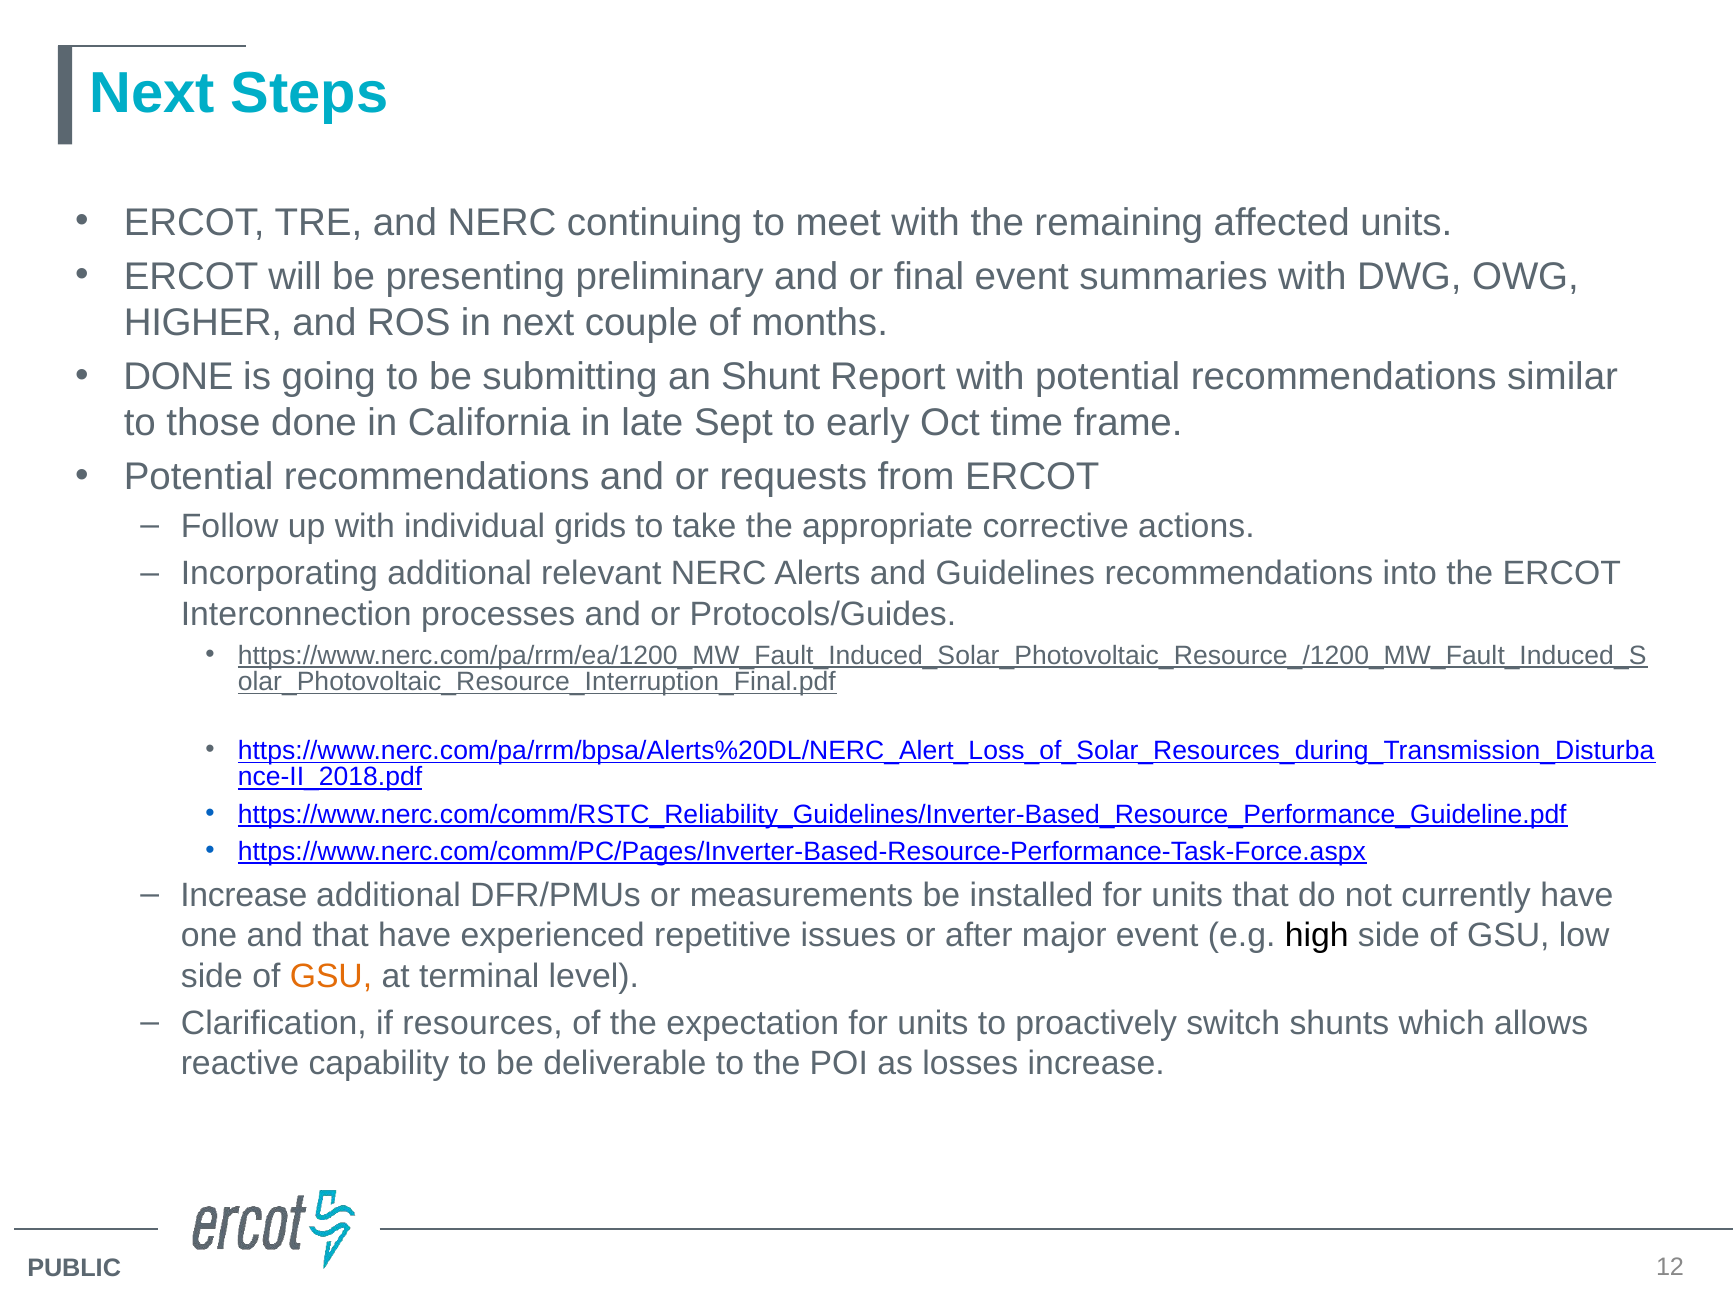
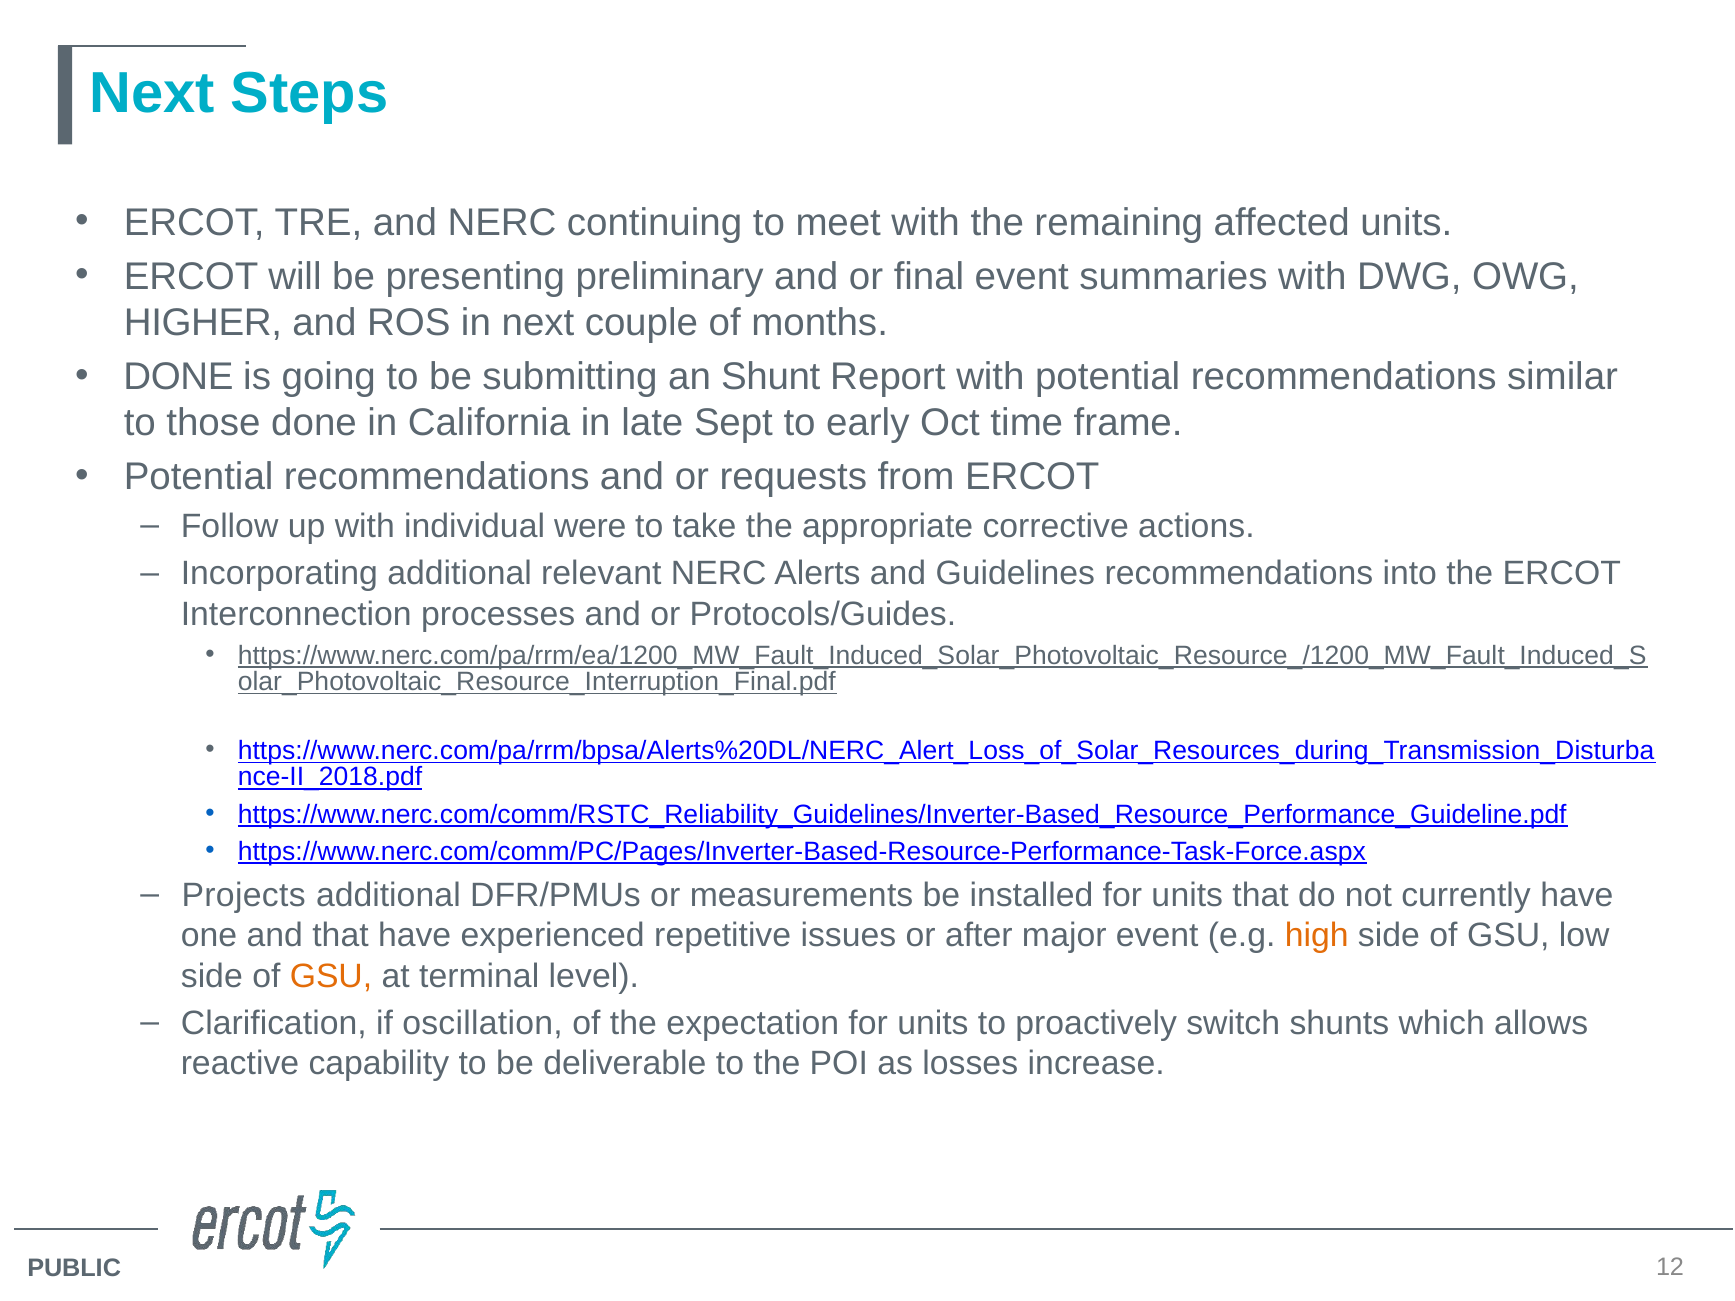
grids: grids -> were
Increase at (244, 895): Increase -> Projects
high colour: black -> orange
resources: resources -> oscillation
